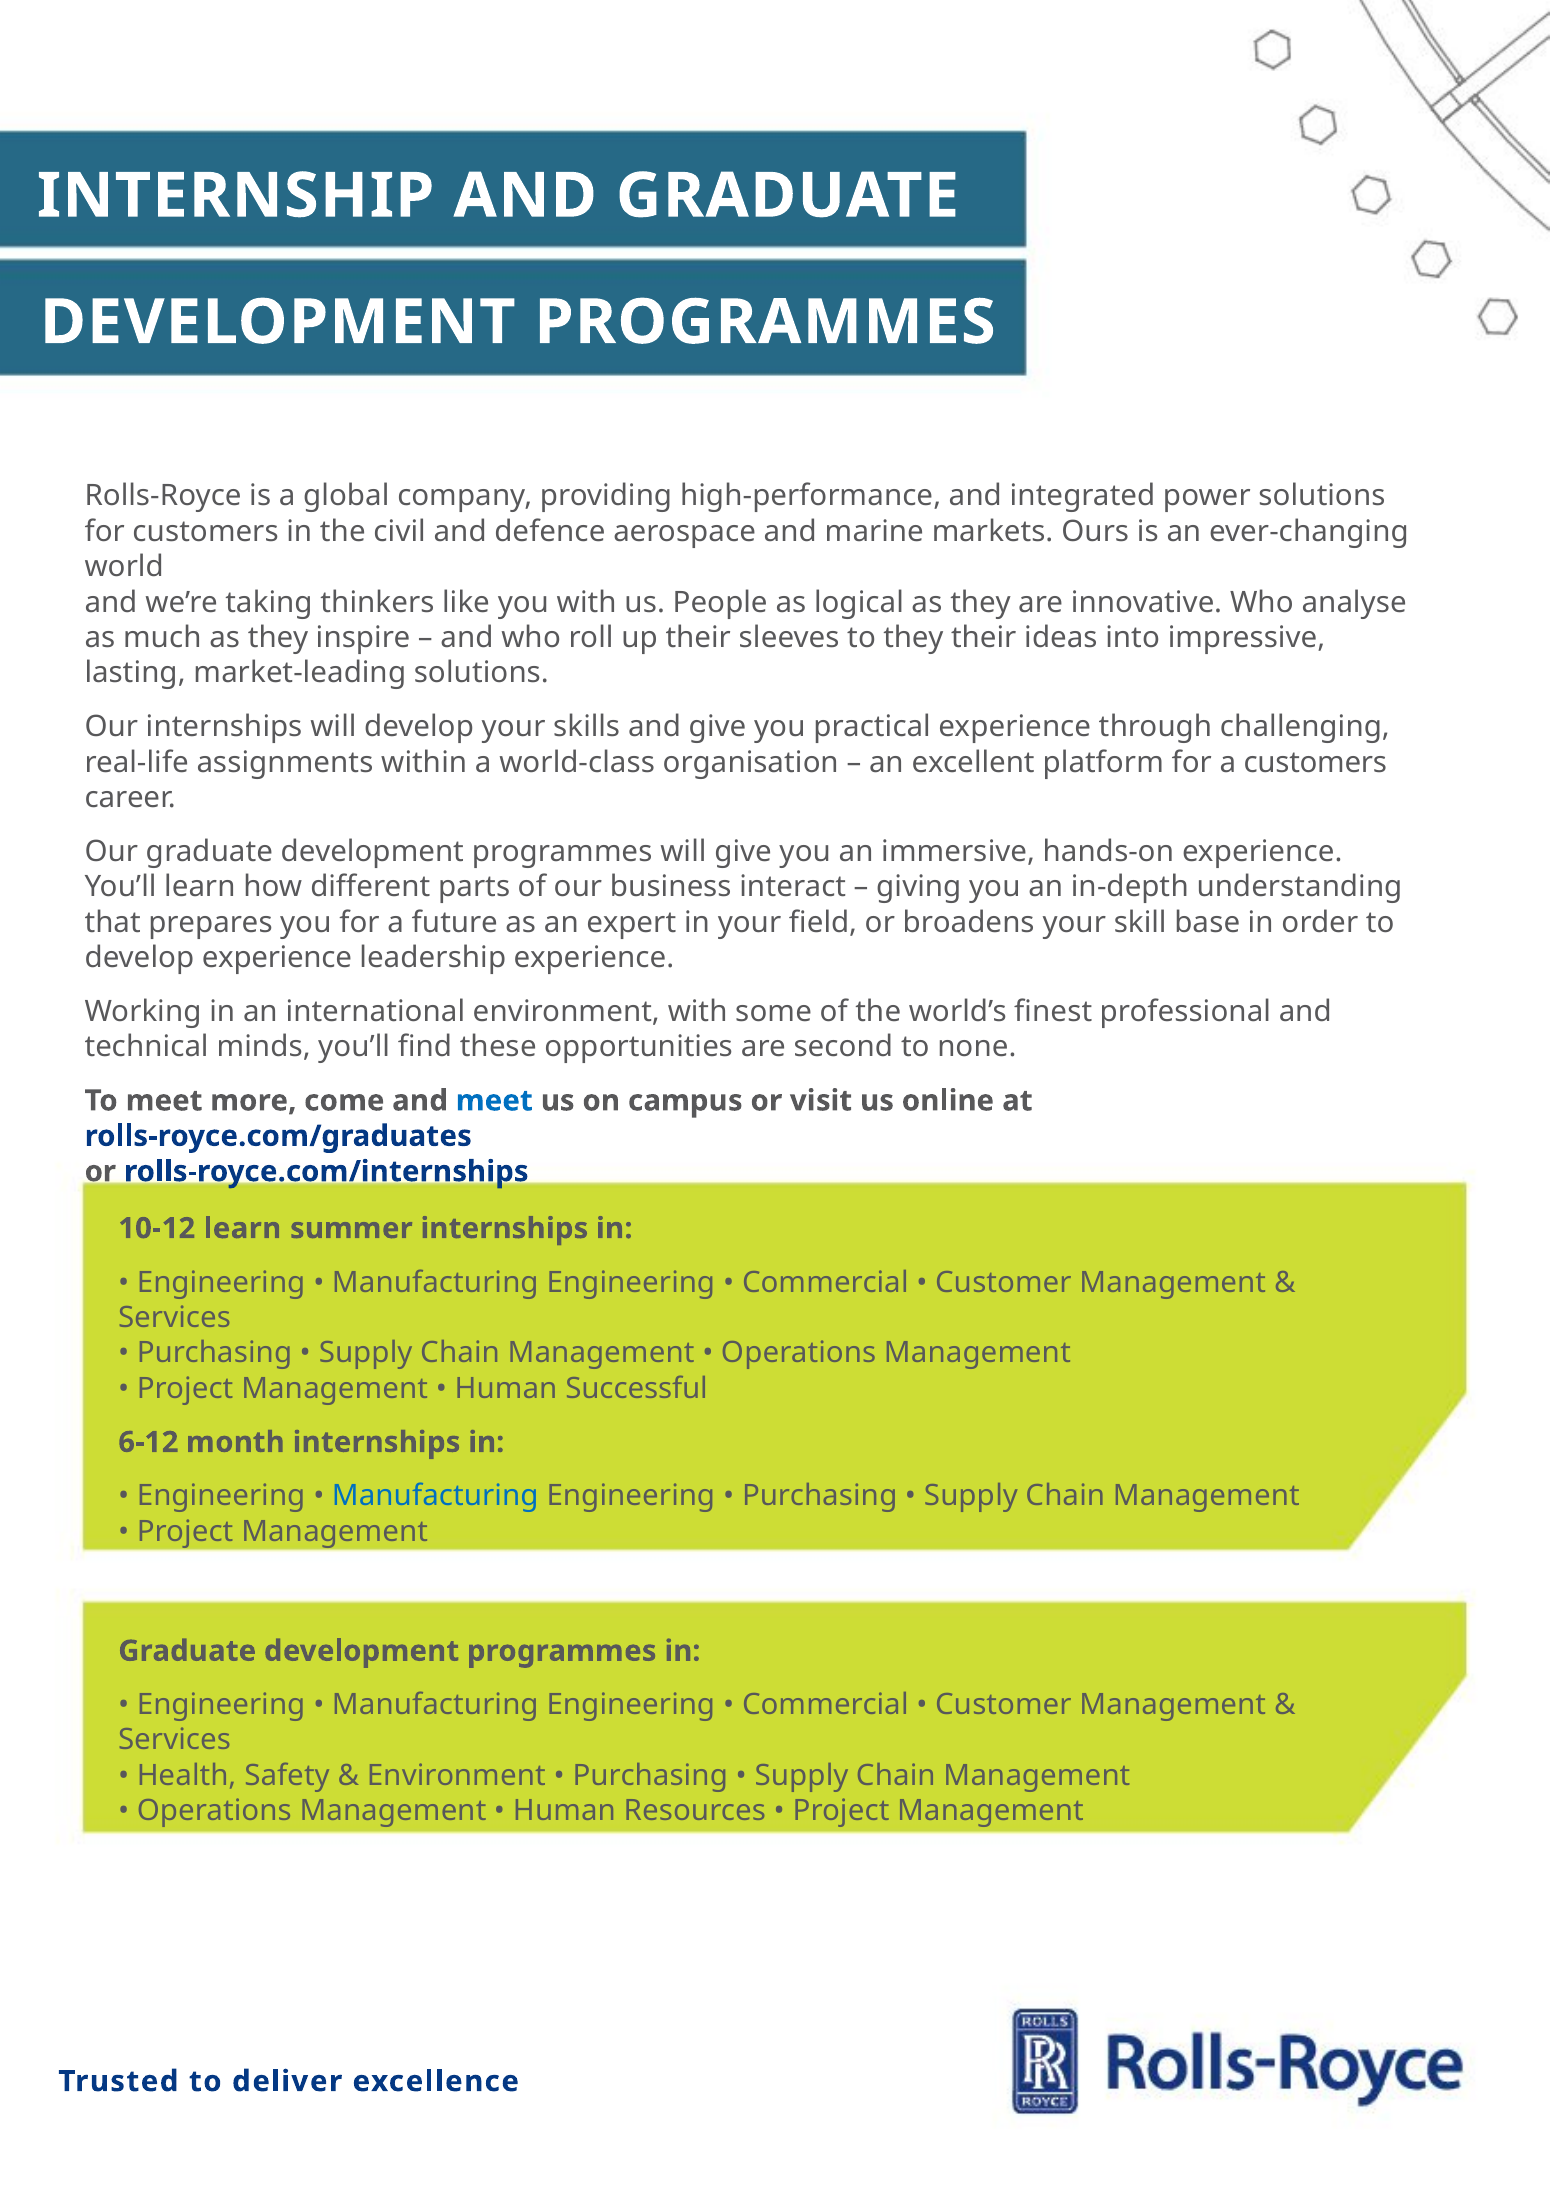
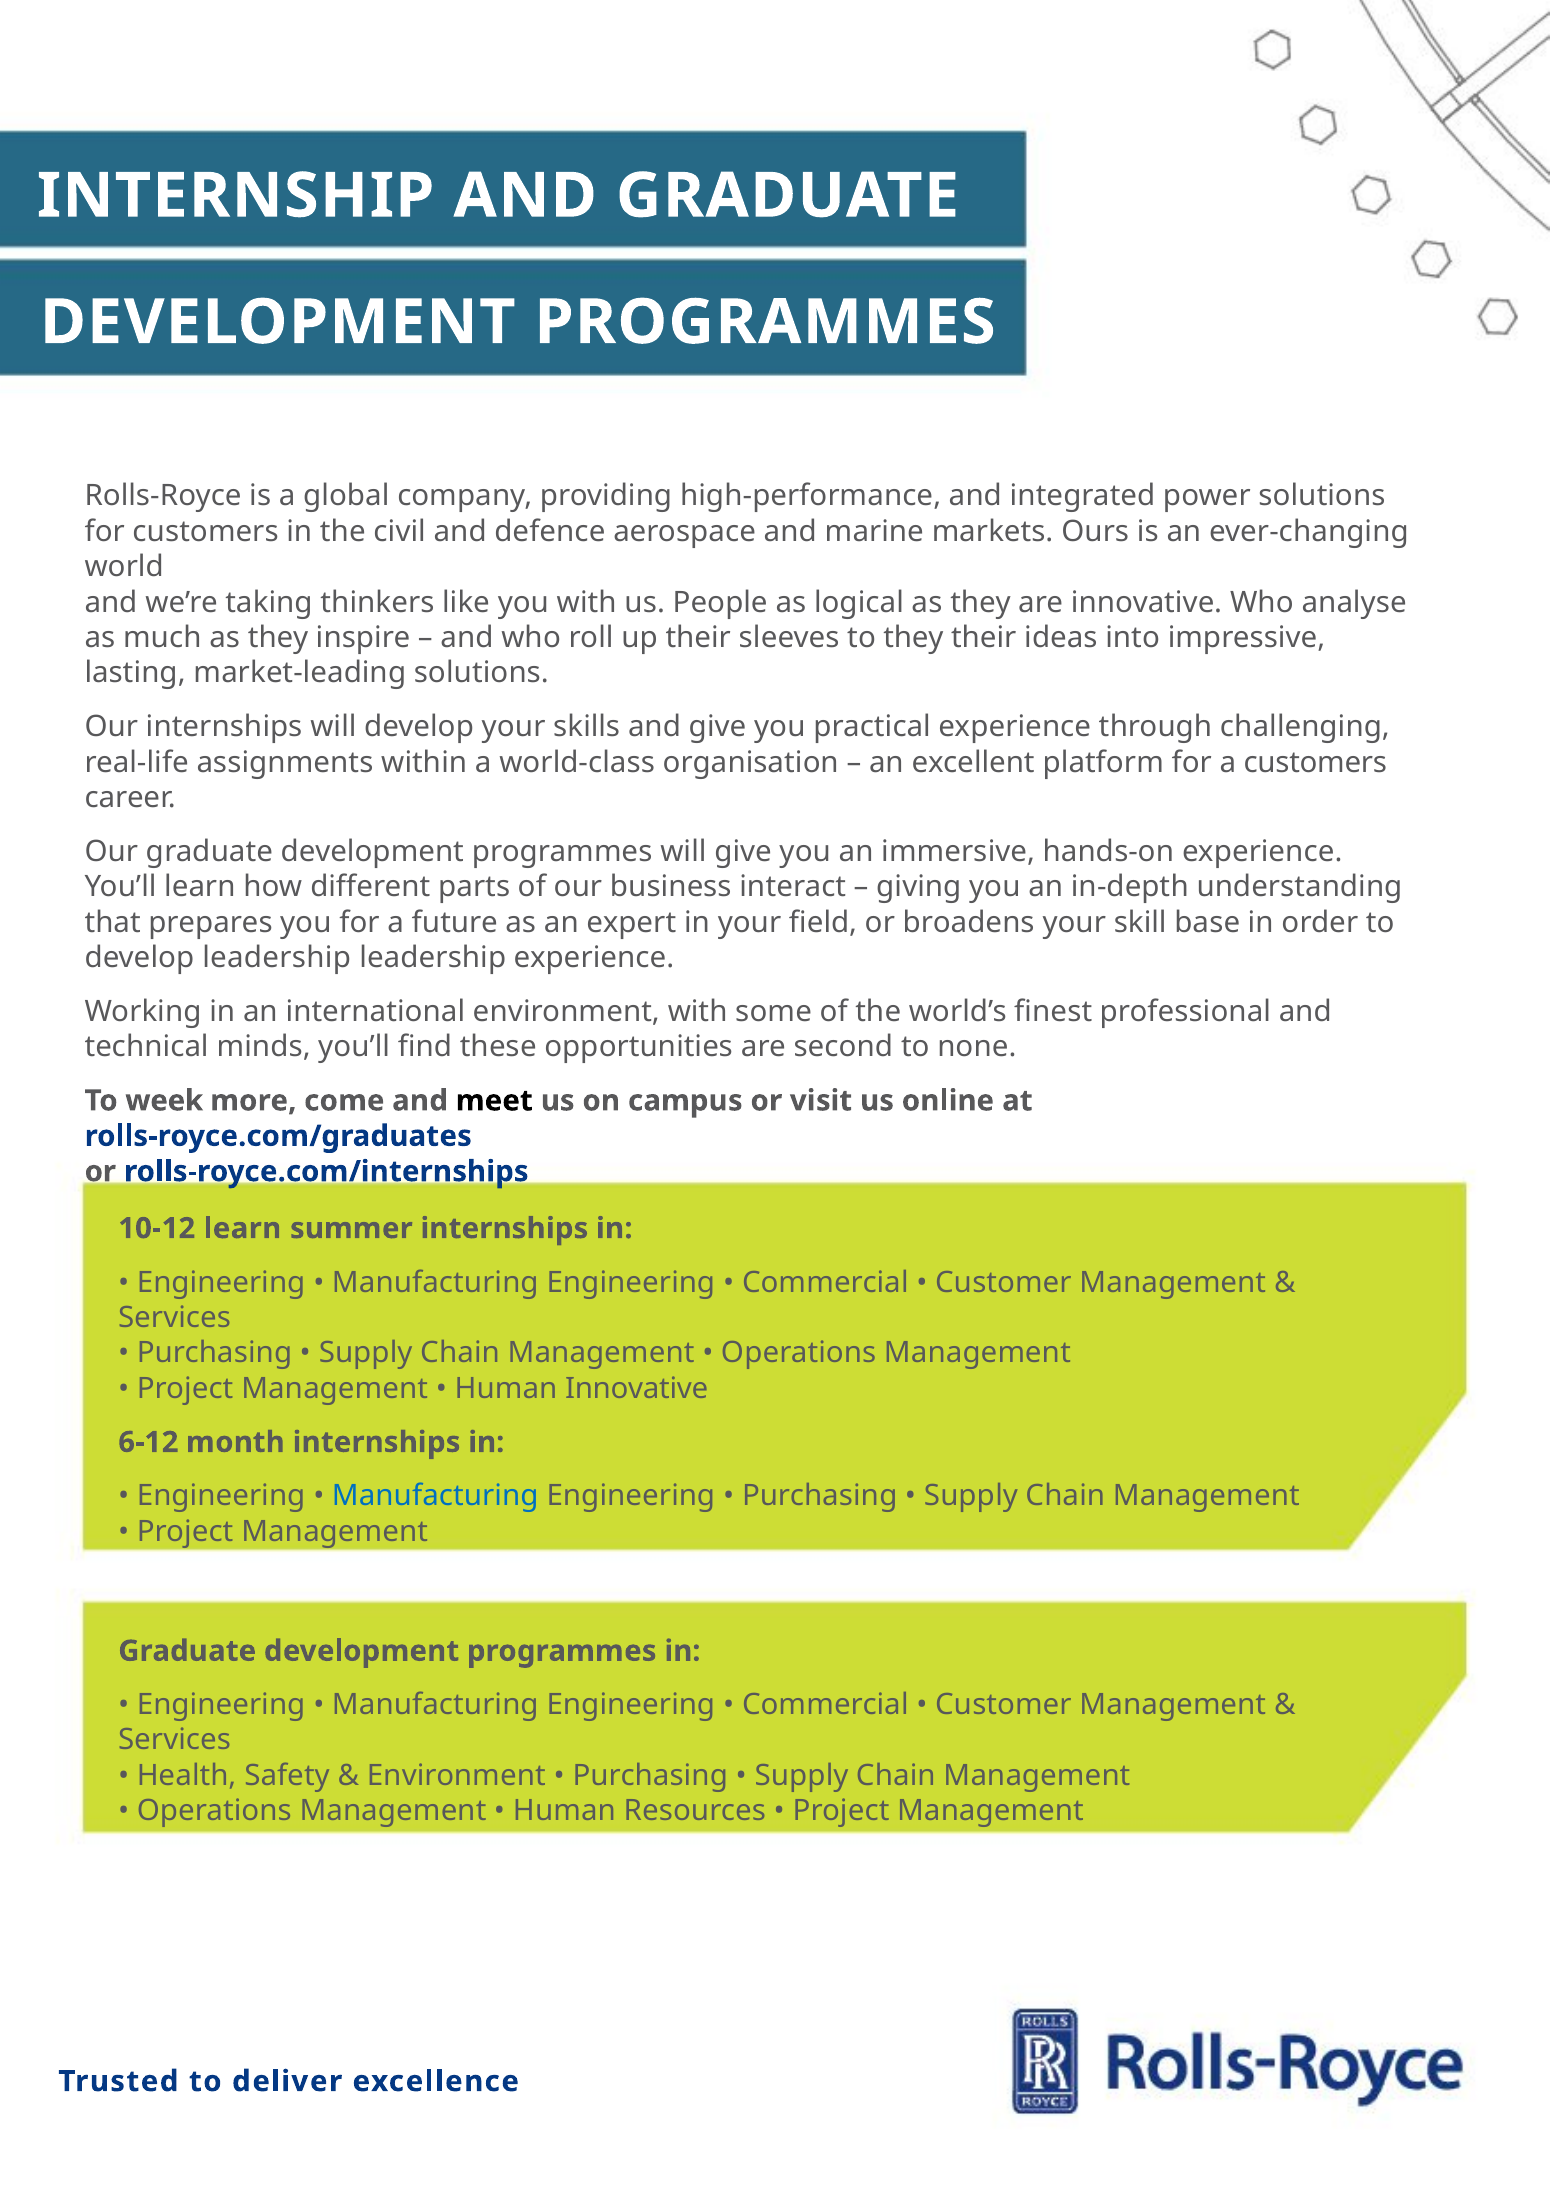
develop experience: experience -> leadership
To meet: meet -> week
meet at (494, 1101) colour: blue -> black
Human Successful: Successful -> Innovative
